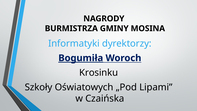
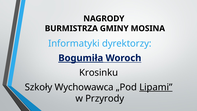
Oświatowych: Oświatowych -> Wychowawca
Lipami underline: none -> present
Czaińska: Czaińska -> Przyrody
